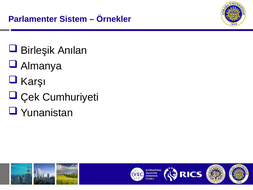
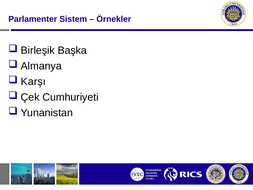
Anılan: Anılan -> Başka
